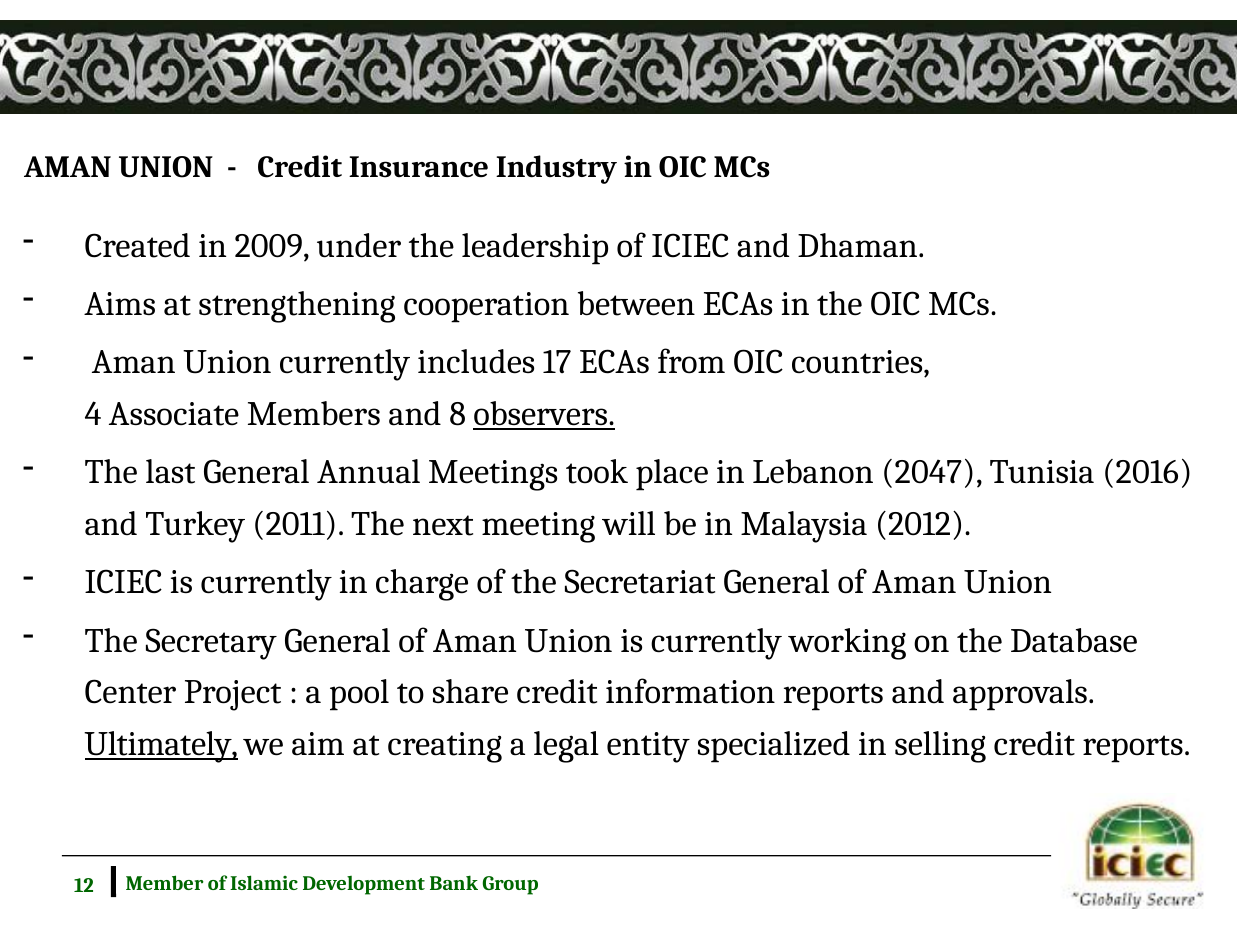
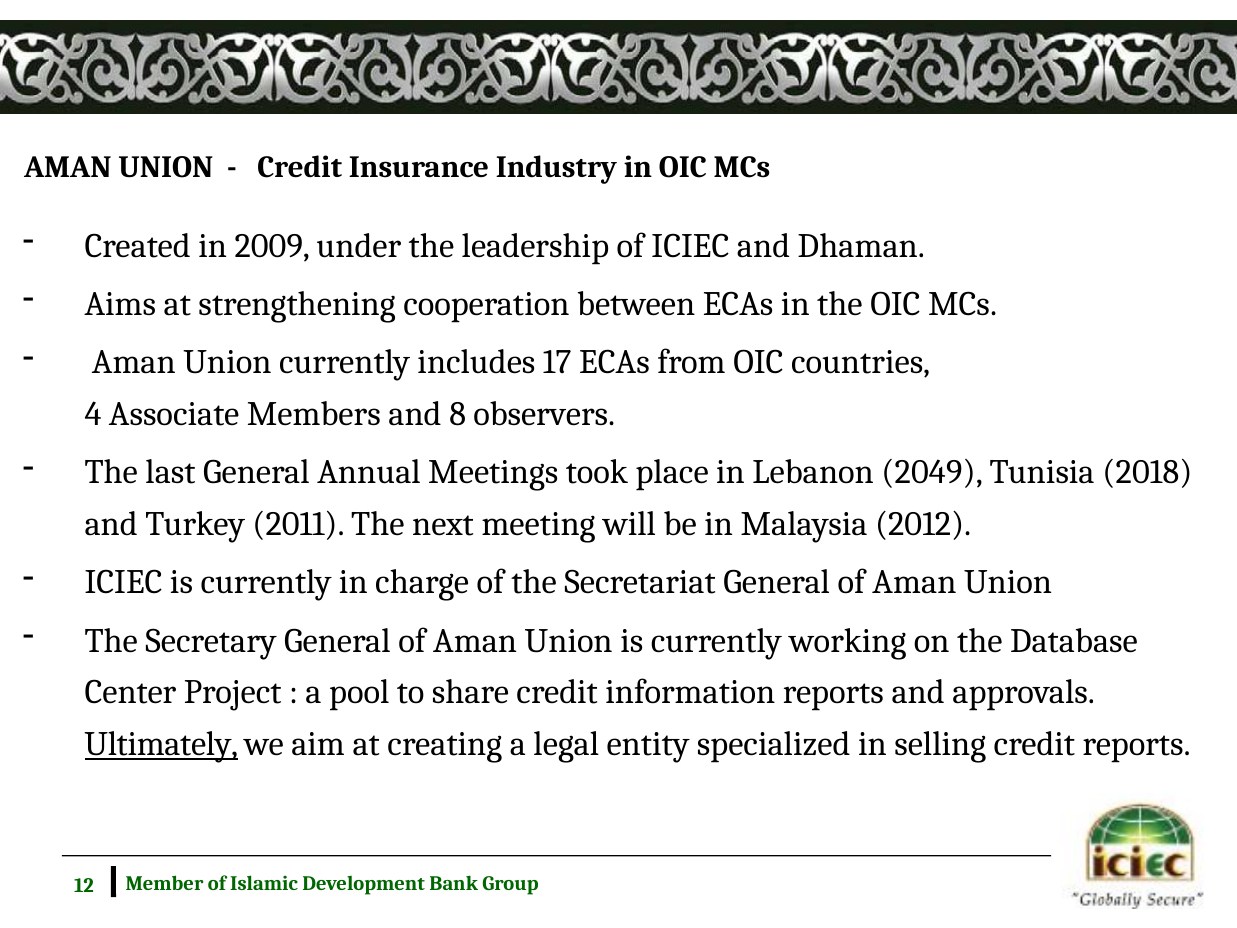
observers underline: present -> none
2047: 2047 -> 2049
2016: 2016 -> 2018
